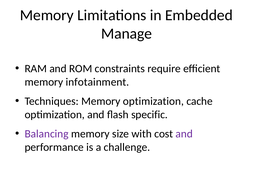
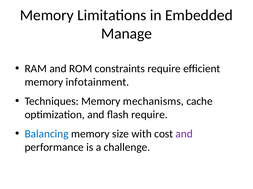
Memory optimization: optimization -> mechanisms
flash specific: specific -> require
Balancing colour: purple -> blue
